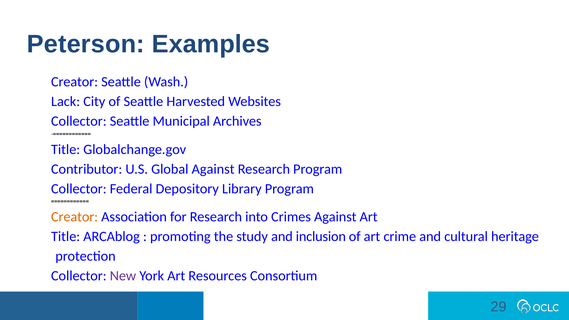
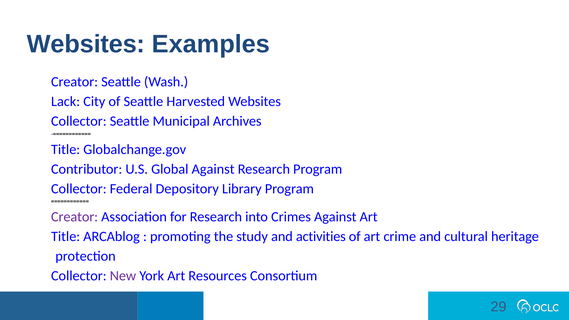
Peterson at (86, 44): Peterson -> Websites
Creator at (75, 217) colour: orange -> purple
inclusion: inclusion -> activities
